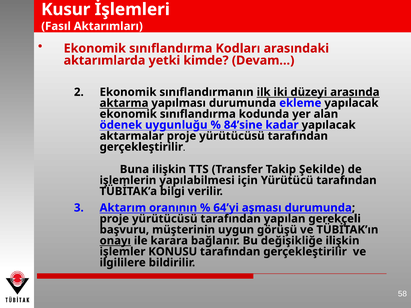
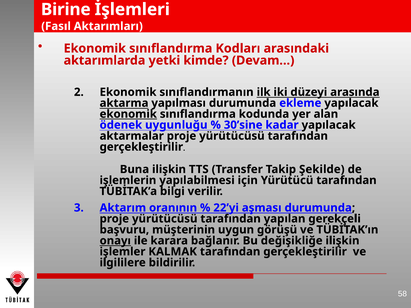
Kusur: Kusur -> Birine
ekonomik at (128, 114) underline: none -> present
84’sine: 84’sine -> 30’sine
64’yi: 64’yi -> 22’yi
KONUSU: KONUSU -> KALMAK
